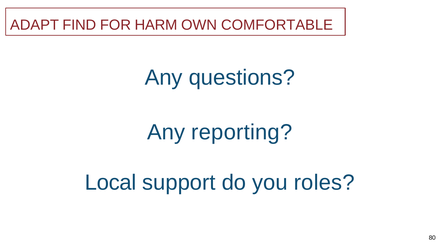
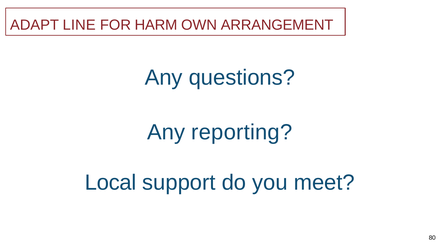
FIND: FIND -> LINE
COMFORTABLE: COMFORTABLE -> ARRANGEMENT
roles: roles -> meet
